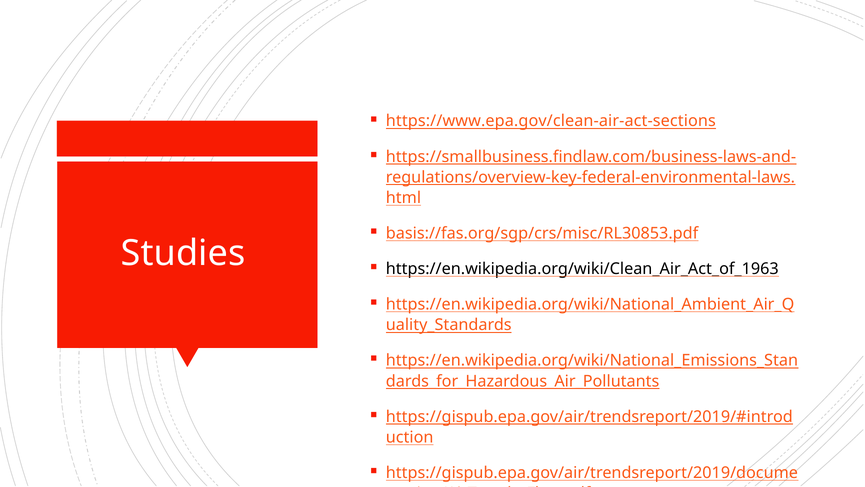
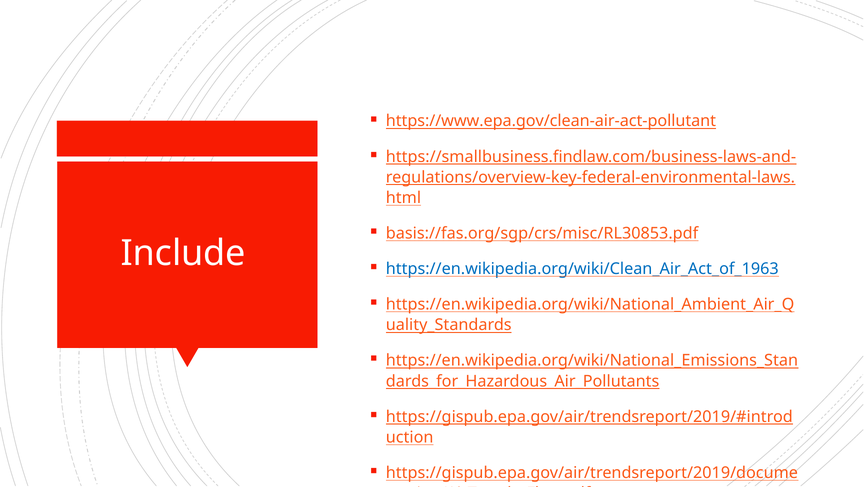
https://www.epa.gov/clean-air-act-sections: https://www.epa.gov/clean-air-act-sections -> https://www.epa.gov/clean-air-act-pollutant
Studies: Studies -> Include
https://en.wikipedia.org/wiki/Clean_Air_Act_of_1963 colour: black -> blue
